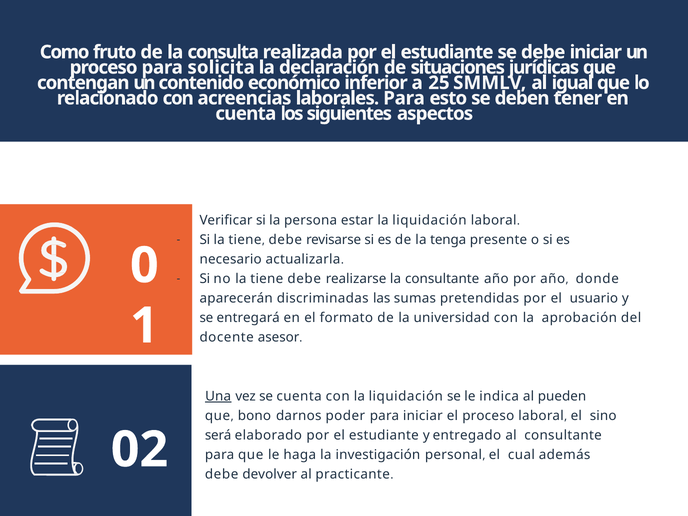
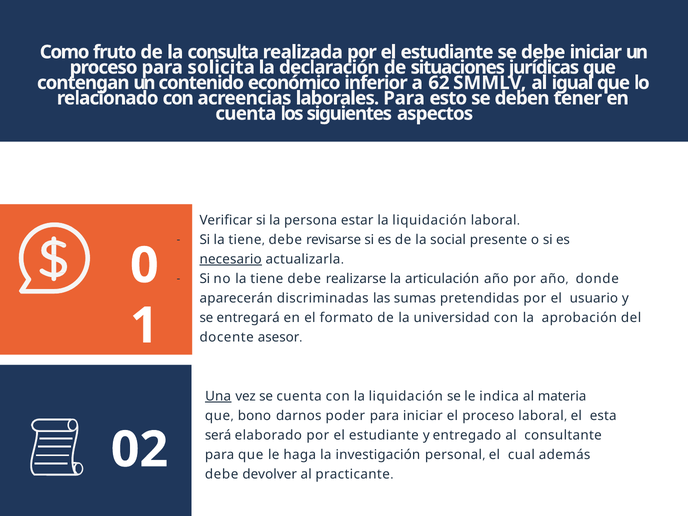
25: 25 -> 62
tenga: tenga -> social
necesario underline: none -> present
la consultante: consultante -> articulación
pueden: pueden -> materia
sino: sino -> esta
